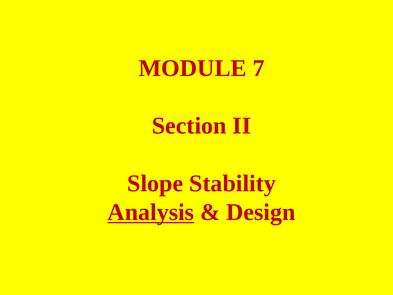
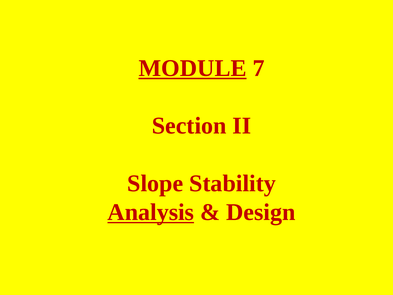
MODULE underline: none -> present
